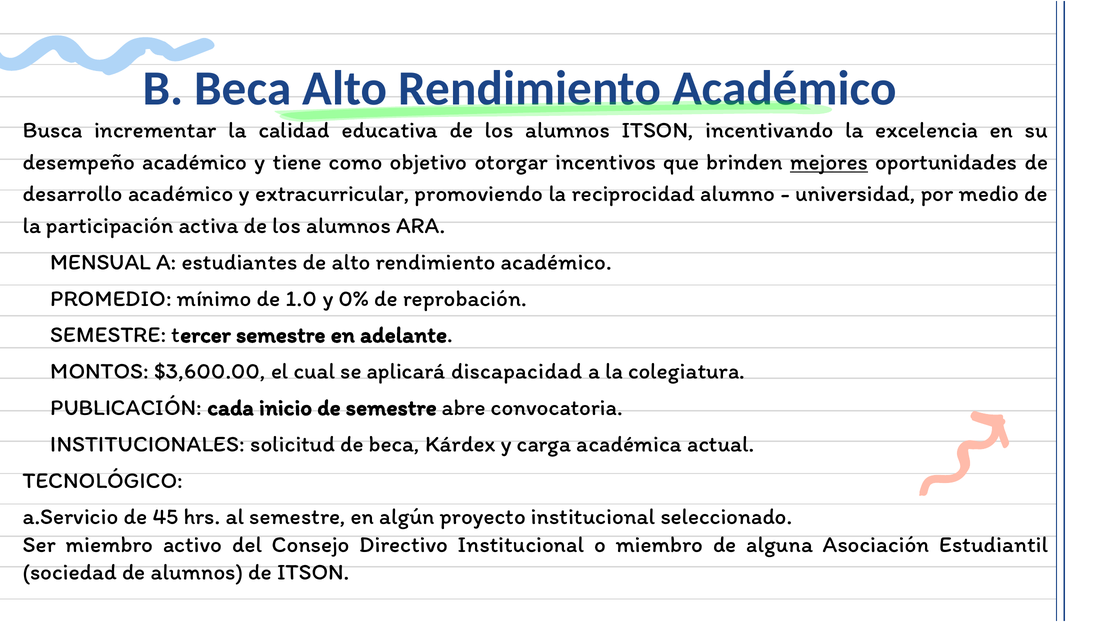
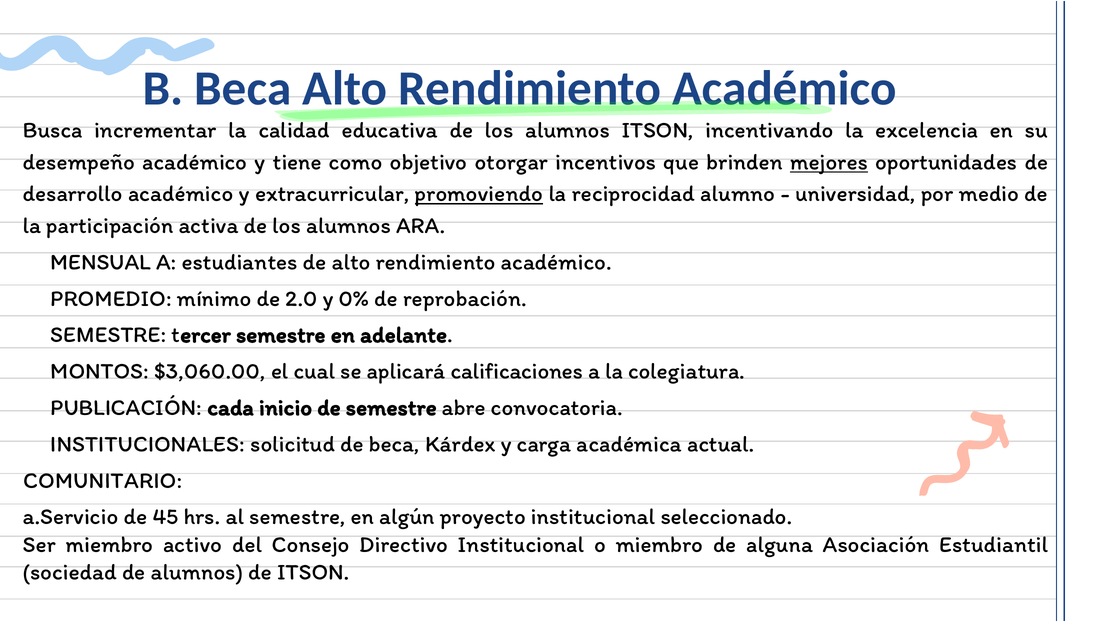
promoviendo underline: none -> present
1.0: 1.0 -> 2.0
$3,600.00: $3,600.00 -> $3,060.00
discapacidad: discapacidad -> calificaciones
TECNOLÓGICO: TECNOLÓGICO -> COMUNITARIO
